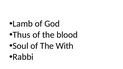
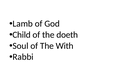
Thus: Thus -> Child
blood: blood -> doeth
